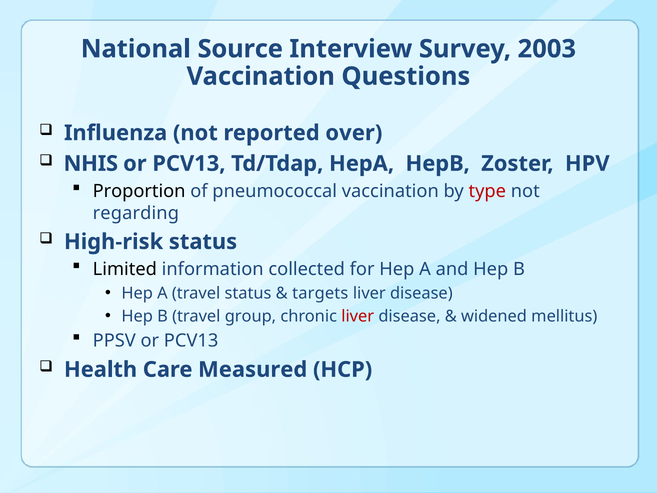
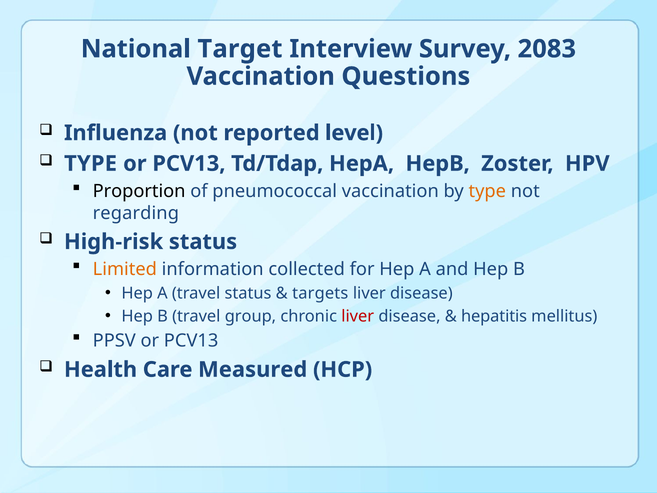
Source: Source -> Target
2003: 2003 -> 2083
over: over -> level
NHIS at (91, 164): NHIS -> TYPE
type at (487, 191) colour: red -> orange
Limited colour: black -> orange
widened: widened -> hepatitis
